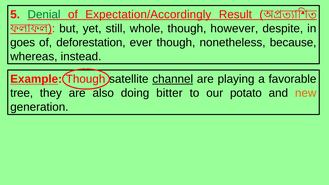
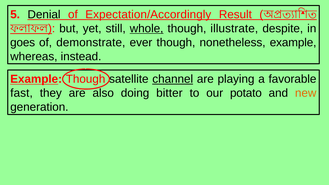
Denial colour: green -> black
whole underline: none -> present
however: however -> illustrate
deforestation: deforestation -> demonstrate
nonetheless because: because -> example
tree: tree -> fast
